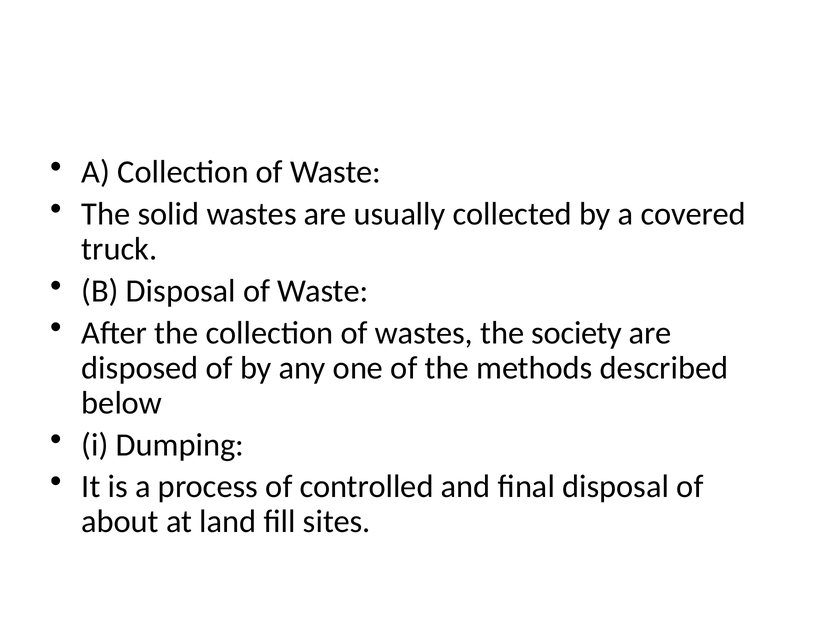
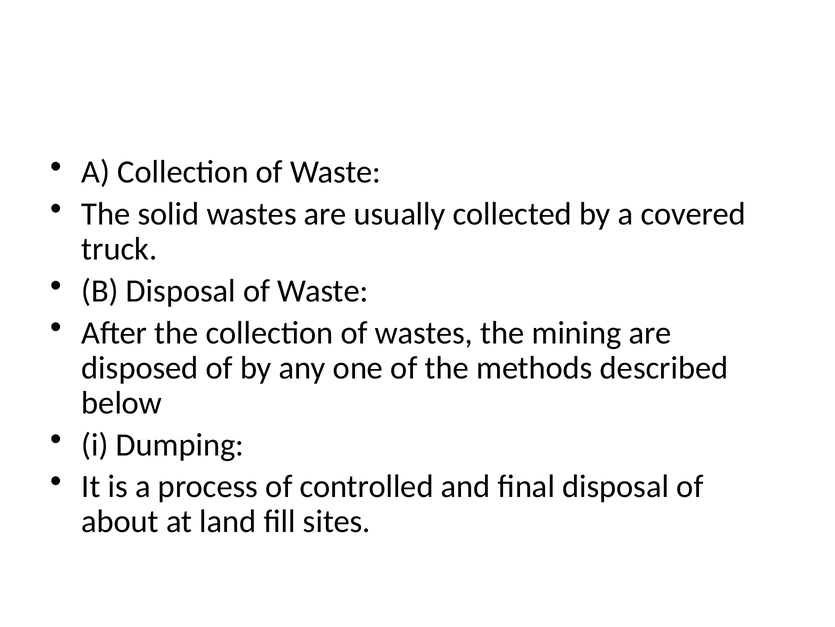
society: society -> mining
